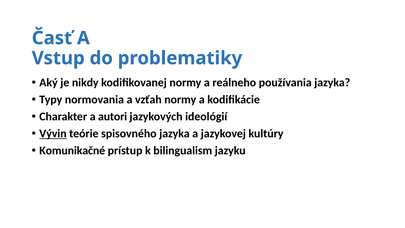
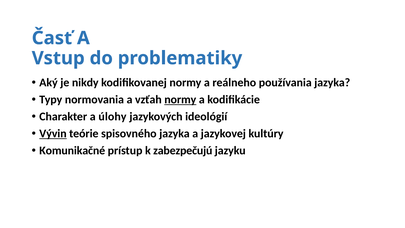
normy at (180, 100) underline: none -> present
autori: autori -> úlohy
bilingualism: bilingualism -> zabezpečujú
